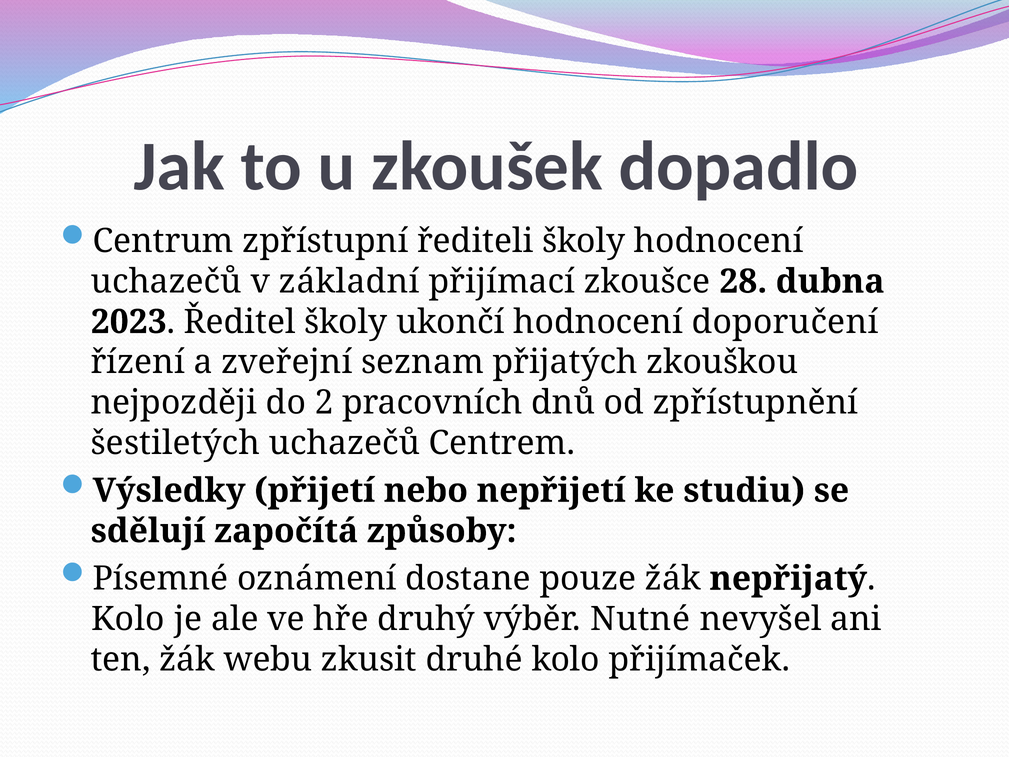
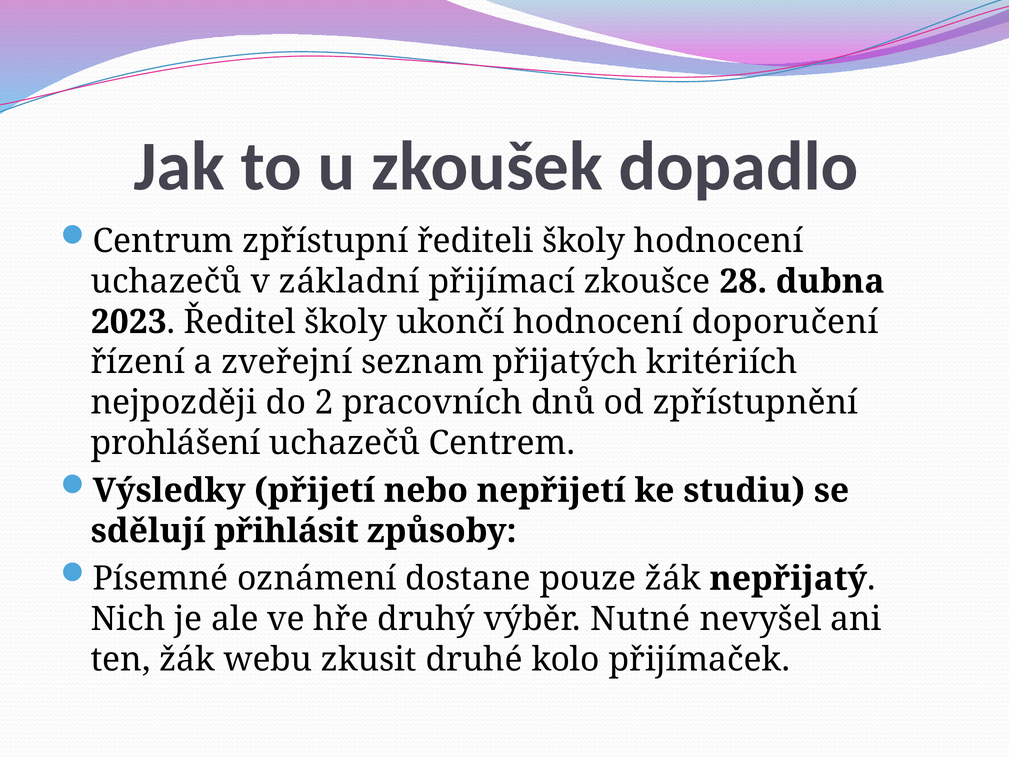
zkouškou: zkouškou -> kritériích
šestiletých: šestiletých -> prohlášení
započítá: započítá -> přihlásit
Kolo at (128, 619): Kolo -> Nich
